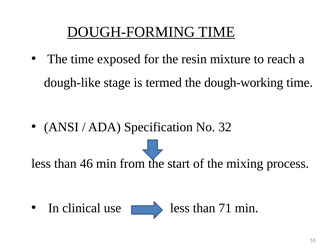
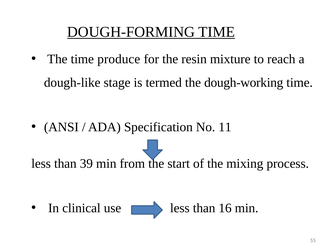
exposed: exposed -> produce
32: 32 -> 11
46: 46 -> 39
71: 71 -> 16
